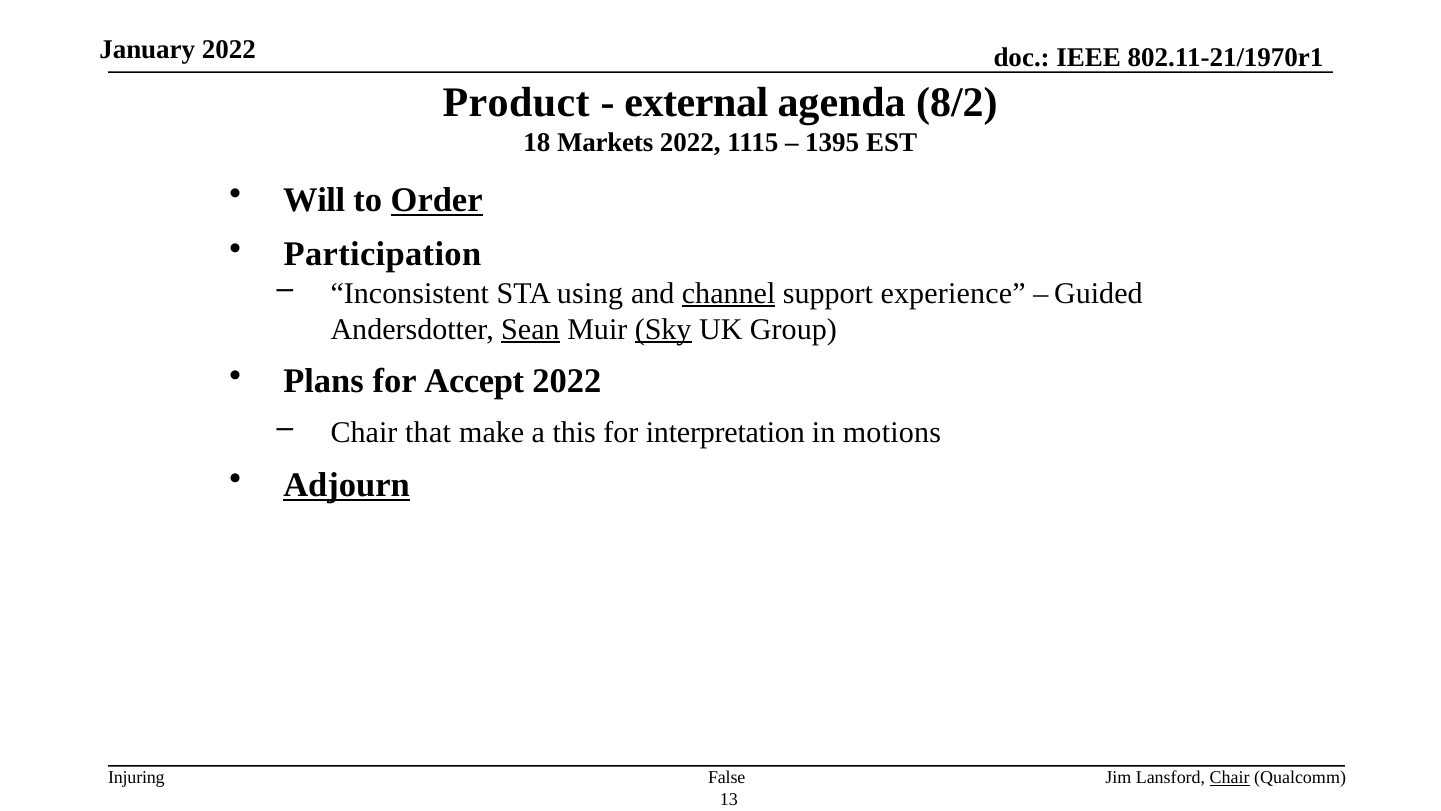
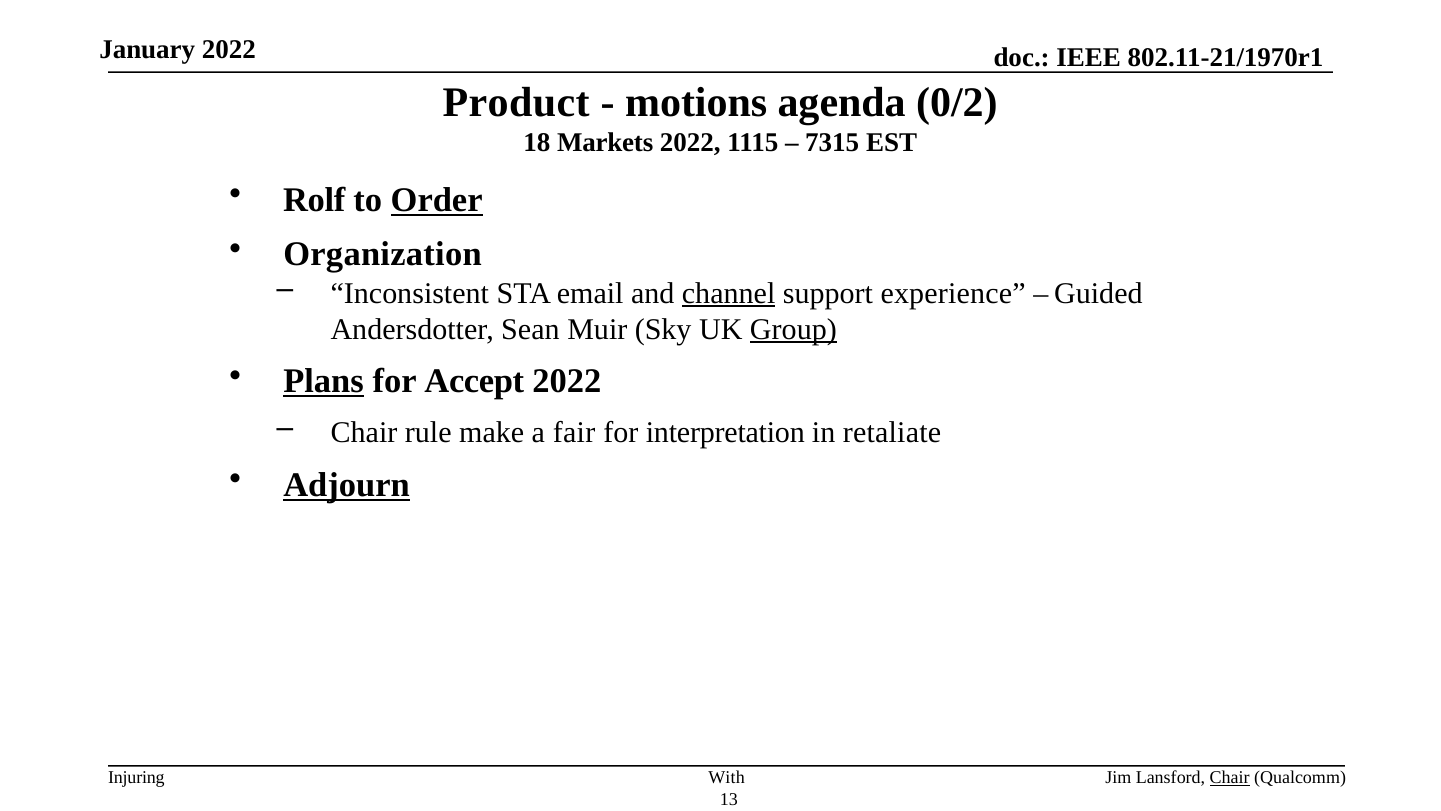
external: external -> motions
8/2: 8/2 -> 0/2
1395: 1395 -> 7315
Will: Will -> Rolf
Participation: Participation -> Organization
using: using -> email
Sean underline: present -> none
Sky underline: present -> none
Group underline: none -> present
Plans underline: none -> present
that: that -> rule
this: this -> fair
motions: motions -> retaliate
False: False -> With
